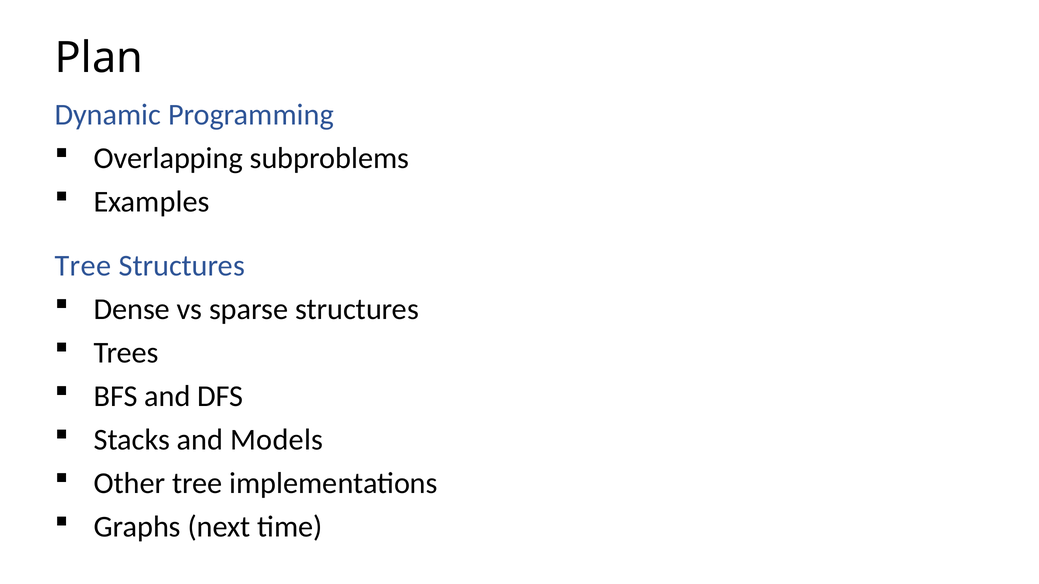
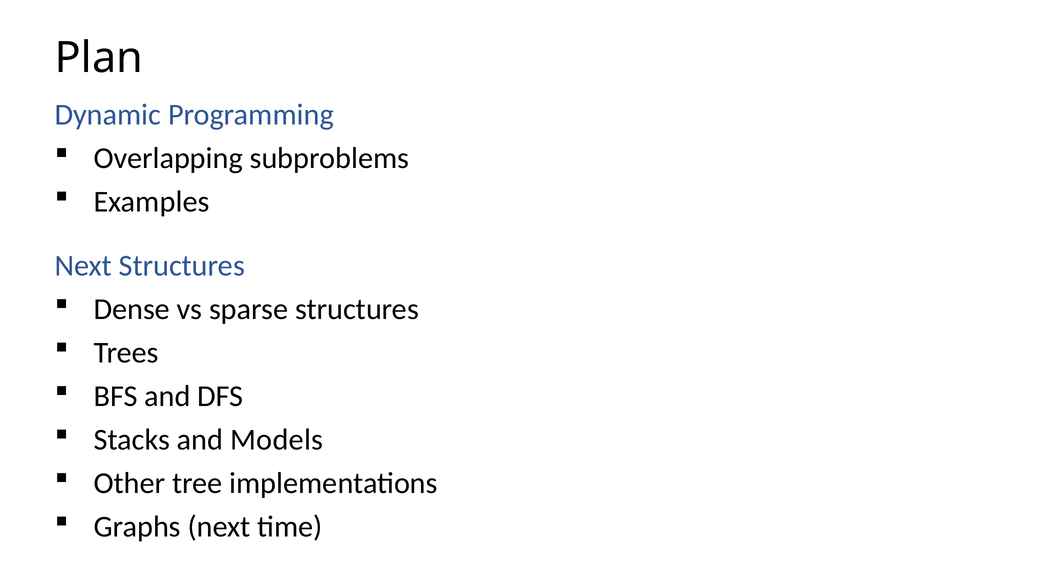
Tree at (83, 266): Tree -> Next
